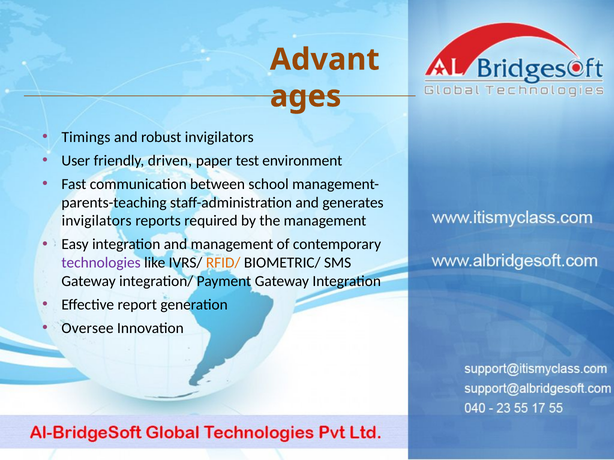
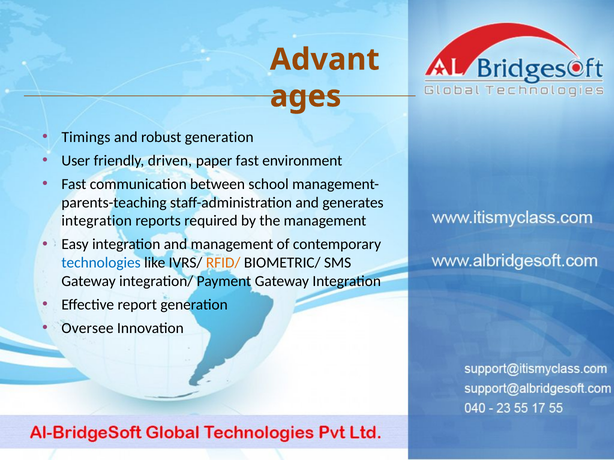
robust invigilators: invigilators -> generation
paper test: test -> fast
invigilators at (97, 221): invigilators -> integration
technologies colour: purple -> blue
